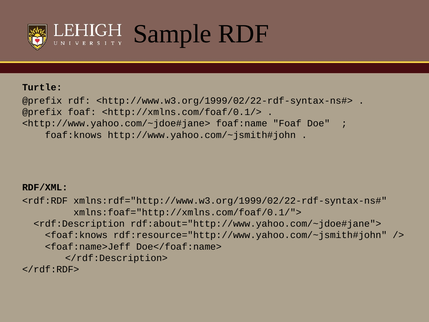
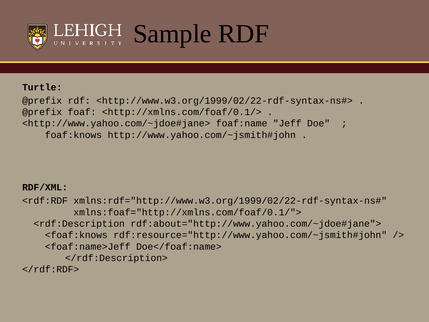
foaf:name Foaf: Foaf -> Jeff
